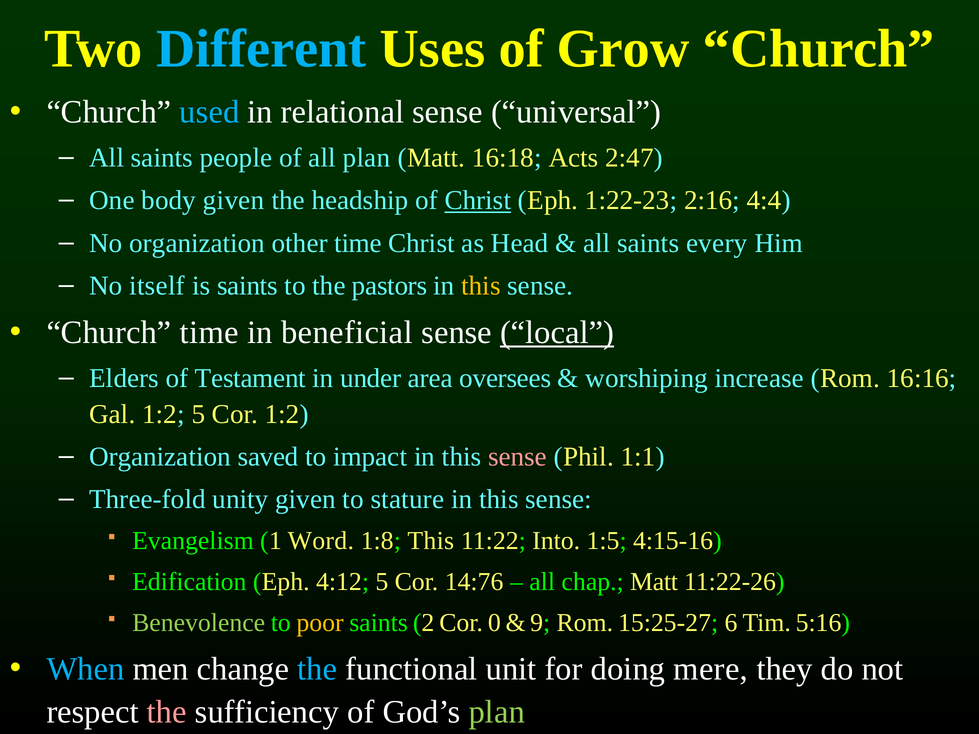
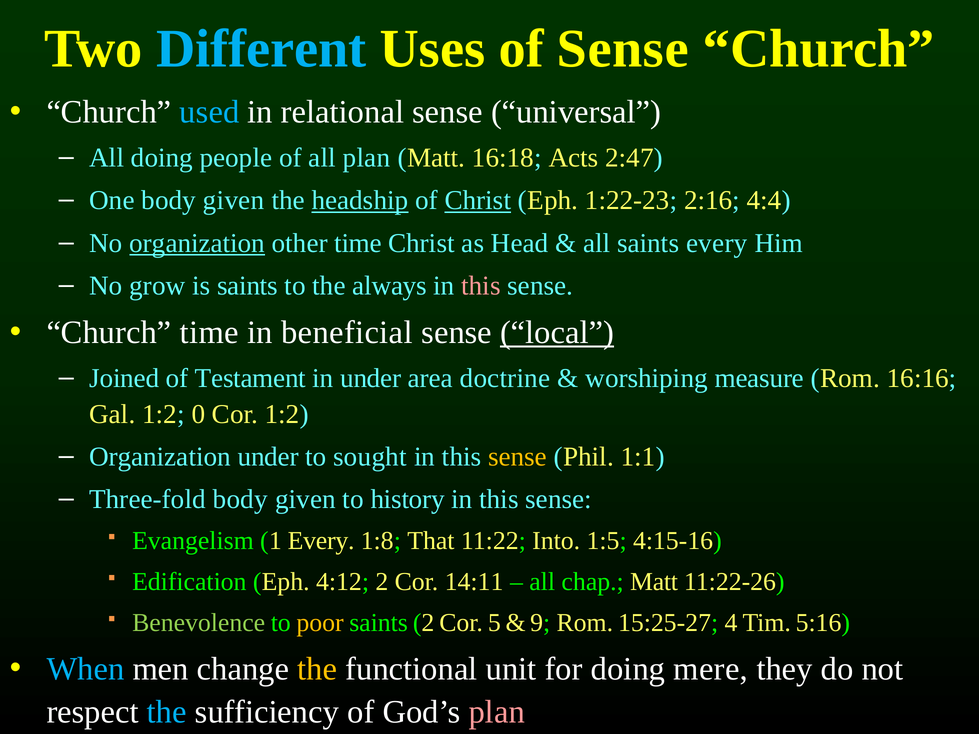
of Grow: Grow -> Sense
saints at (162, 158): saints -> doing
headship underline: none -> present
organization at (197, 243) underline: none -> present
itself: itself -> grow
pastors: pastors -> always
this at (481, 286) colour: yellow -> pink
Elders: Elders -> Joined
oversees: oversees -> doctrine
increase: increase -> measure
1:2 5: 5 -> 0
Organization saved: saved -> under
impact: impact -> sought
sense at (518, 457) colour: pink -> yellow
Three-fold unity: unity -> body
stature: stature -> history
1 Word: Word -> Every
1:8 This: This -> That
4:12 5: 5 -> 2
14:76: 14:76 -> 14:11
0: 0 -> 5
6: 6 -> 4
the at (317, 669) colour: light blue -> yellow
the at (167, 712) colour: pink -> light blue
plan at (497, 712) colour: light green -> pink
